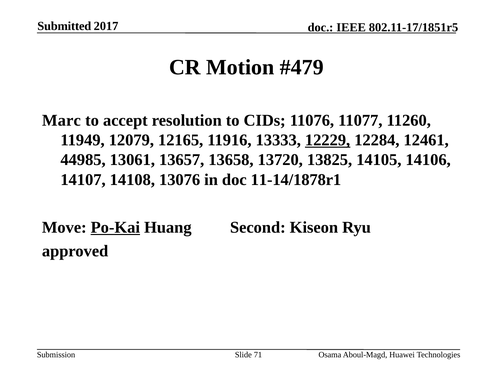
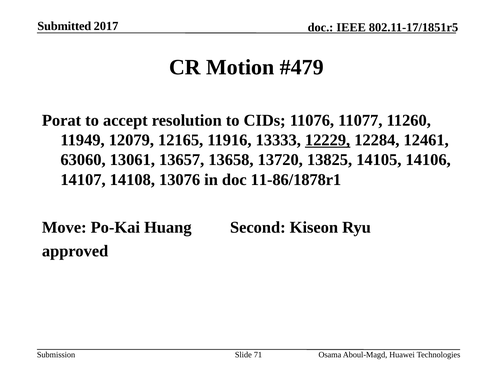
Marc: Marc -> Porat
44985: 44985 -> 63060
11-14/1878r1: 11-14/1878r1 -> 11-86/1878r1
Po-Kai underline: present -> none
